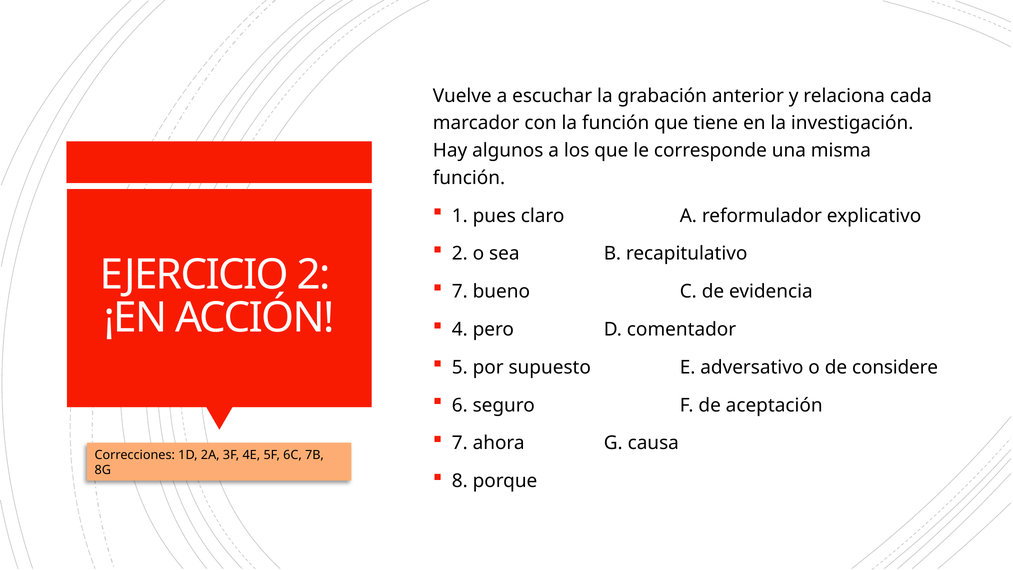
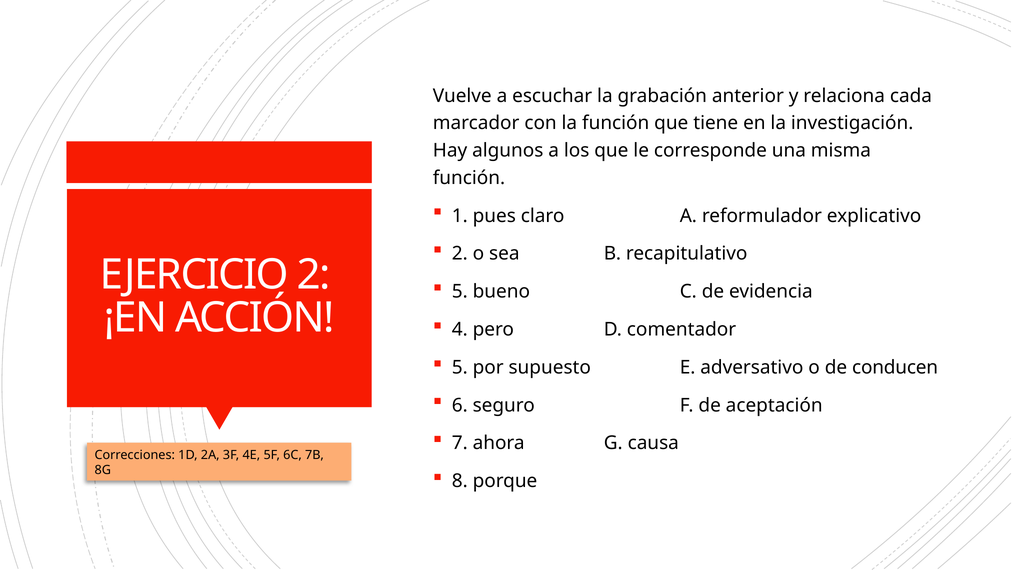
7 at (460, 291): 7 -> 5
considere: considere -> conducen
